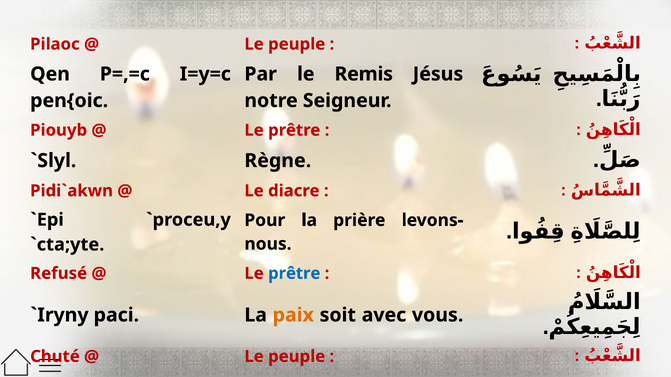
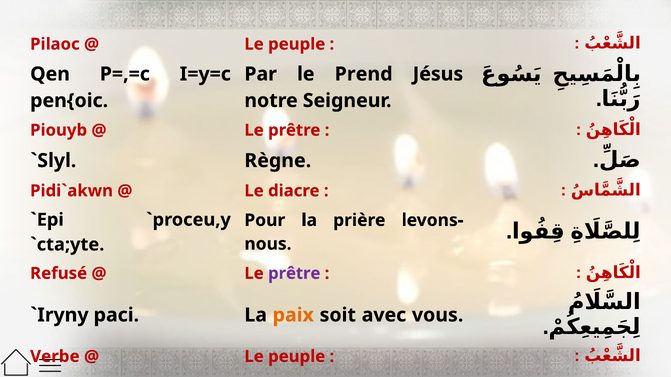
Remis: Remis -> Prend
prêtre at (294, 274) colour: blue -> purple
Chuté: Chuté -> Verbe
